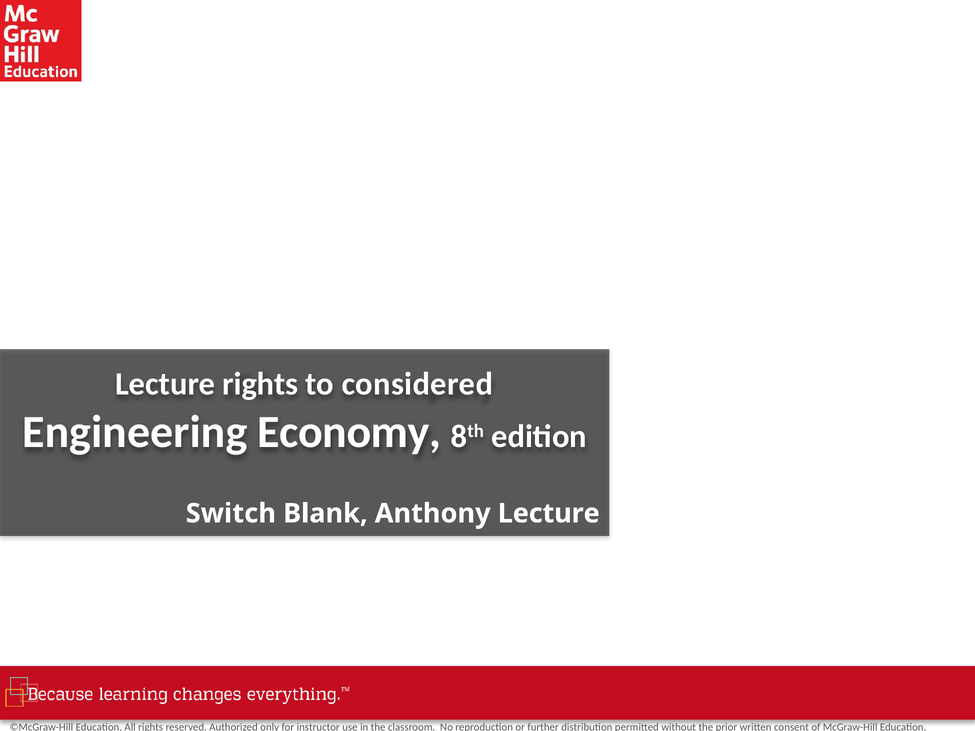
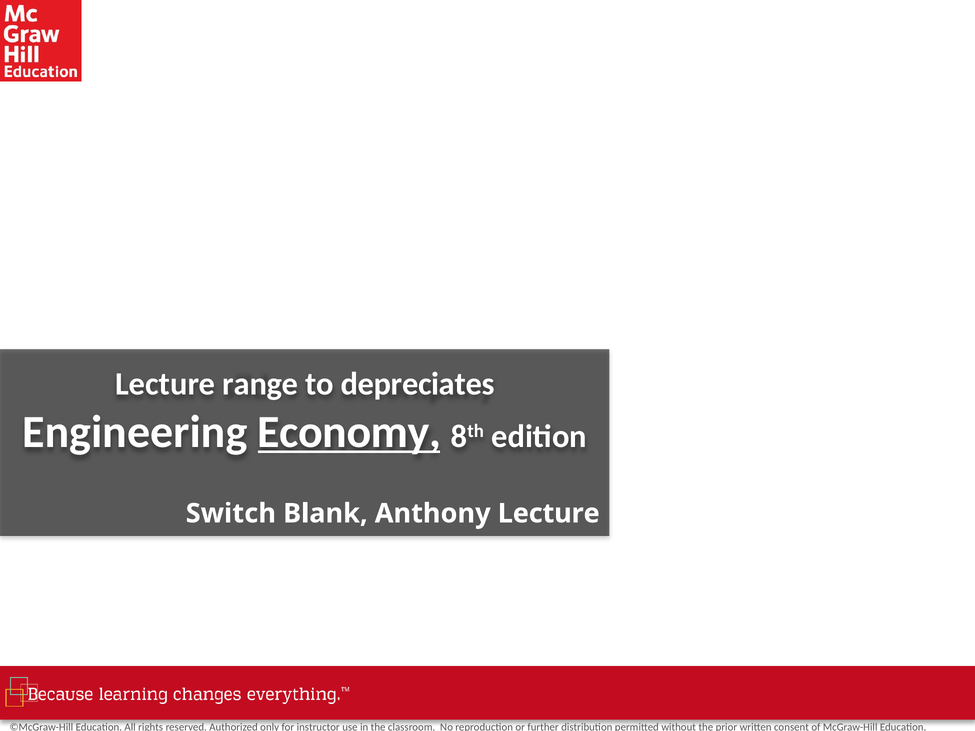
Lecture rights: rights -> range
considered: considered -> depreciates
Economy underline: none -> present
